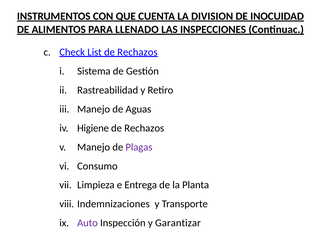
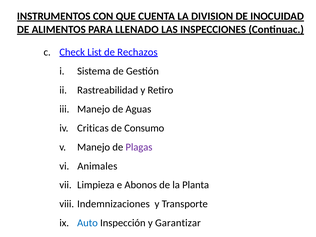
Higiene: Higiene -> Criticas
Rechazos at (144, 128): Rechazos -> Consumo
Consumo: Consumo -> Animales
Entrega: Entrega -> Abonos
Auto colour: purple -> blue
